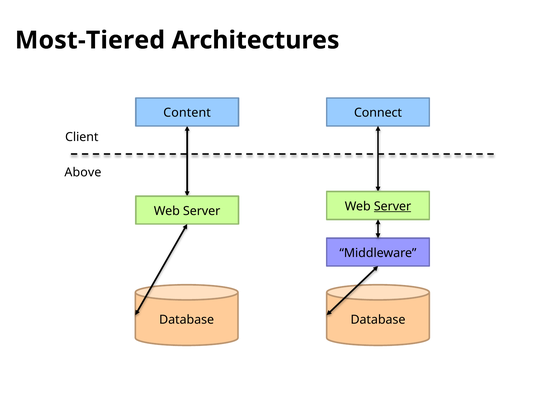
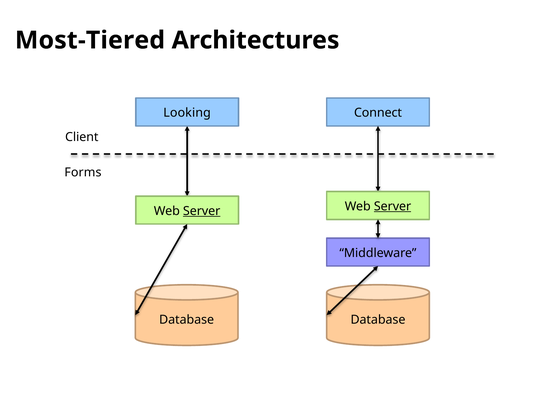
Content: Content -> Looking
Above: Above -> Forms
Server at (202, 211) underline: none -> present
